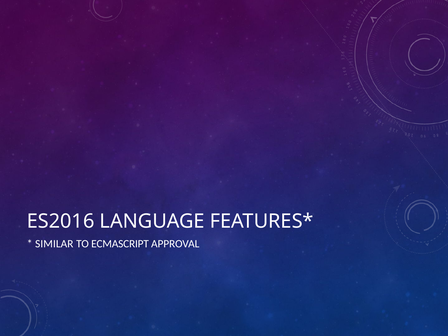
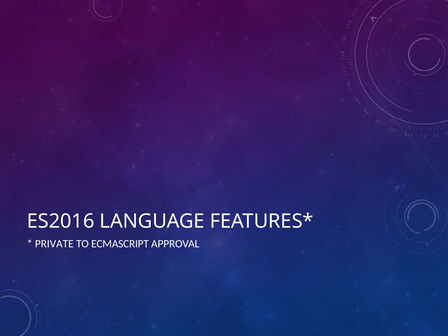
SIMILAR: SIMILAR -> PRIVATE
